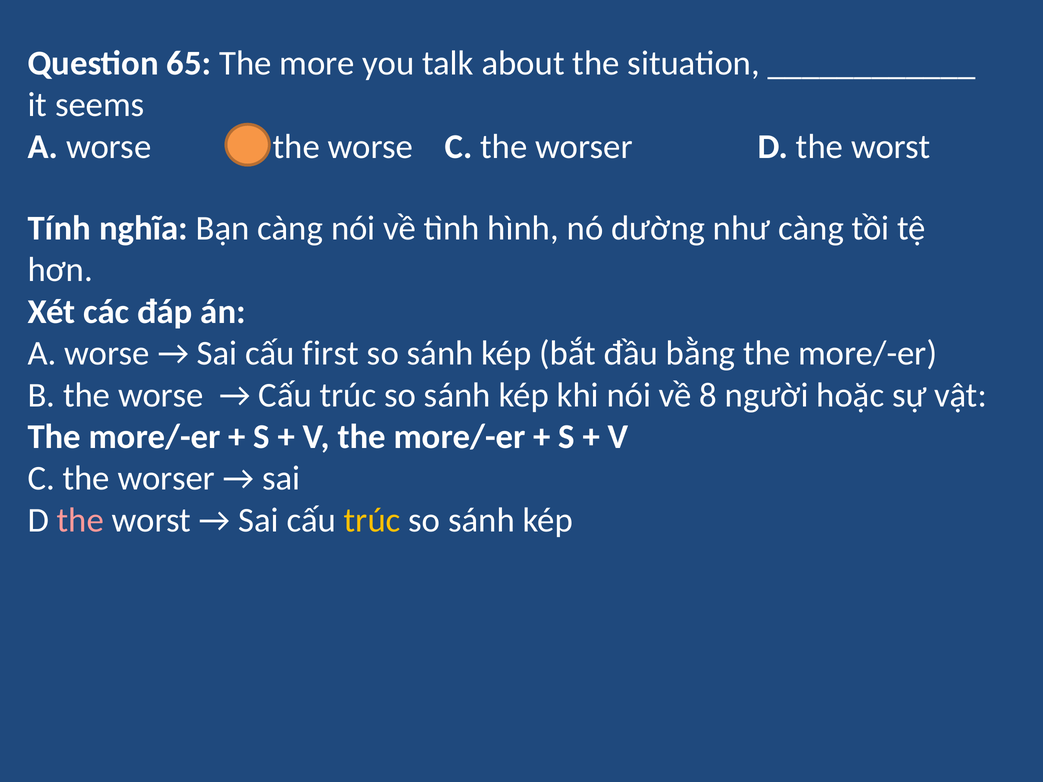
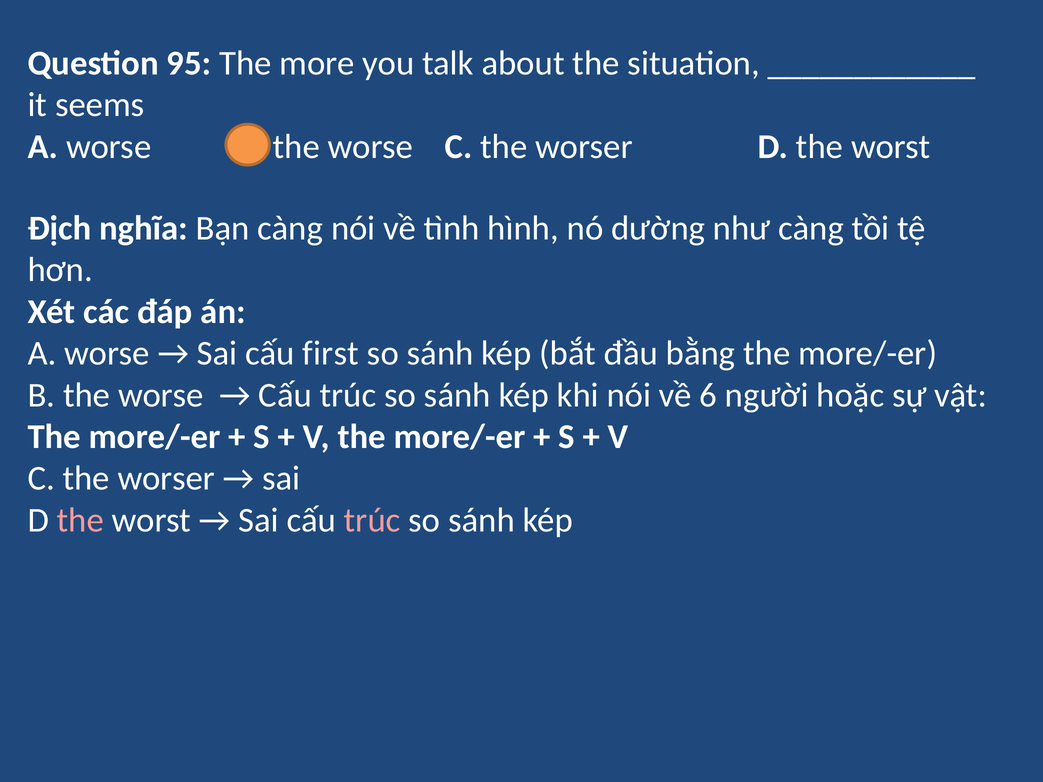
65: 65 -> 95
Tính: Tính -> Địch
8: 8 -> 6
trúc at (372, 520) colour: yellow -> pink
